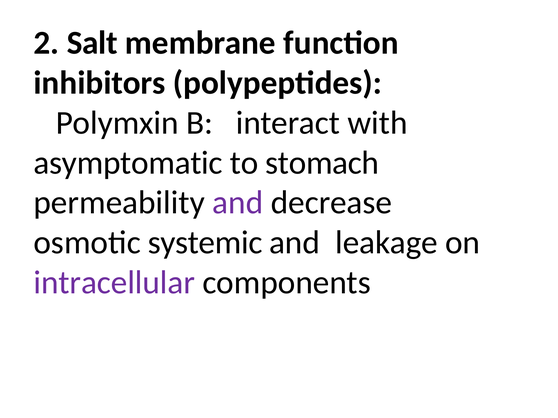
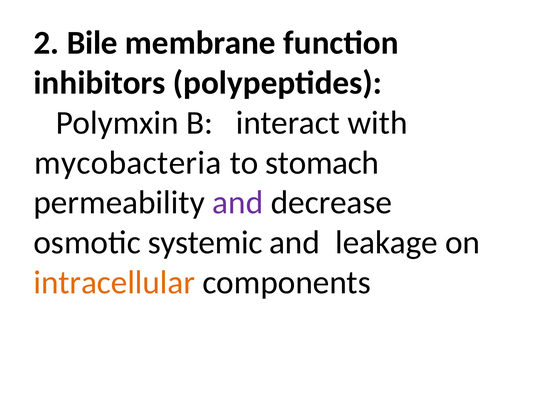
Salt: Salt -> Bile
asymptomatic: asymptomatic -> mycobacteria
intracellular colour: purple -> orange
